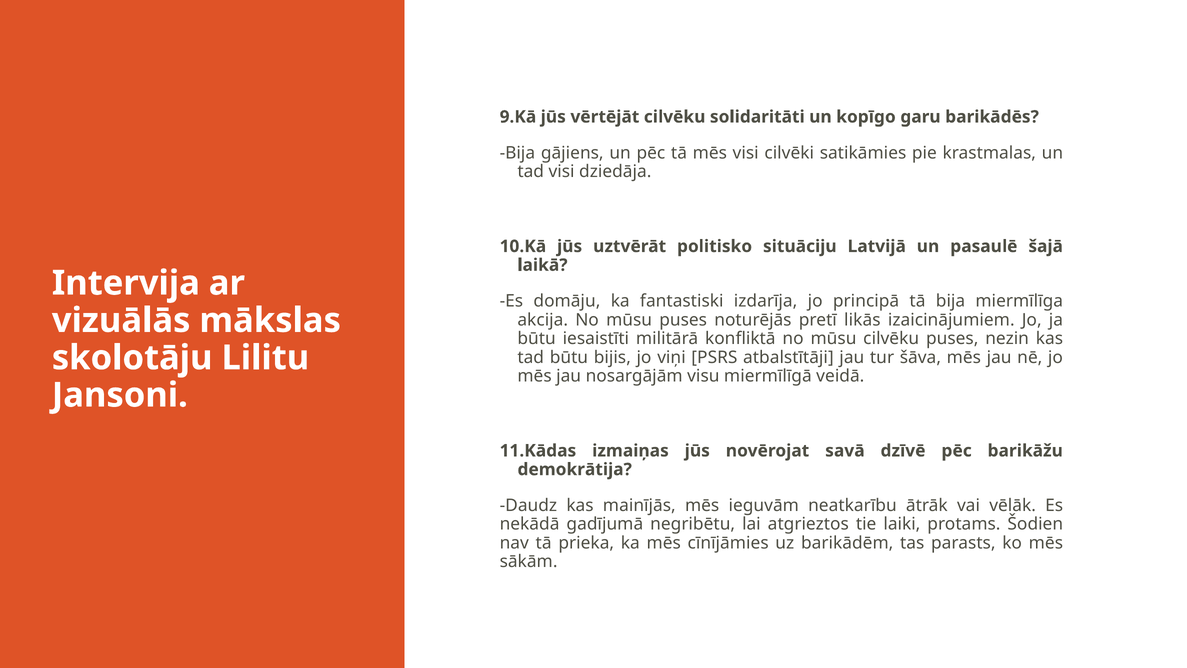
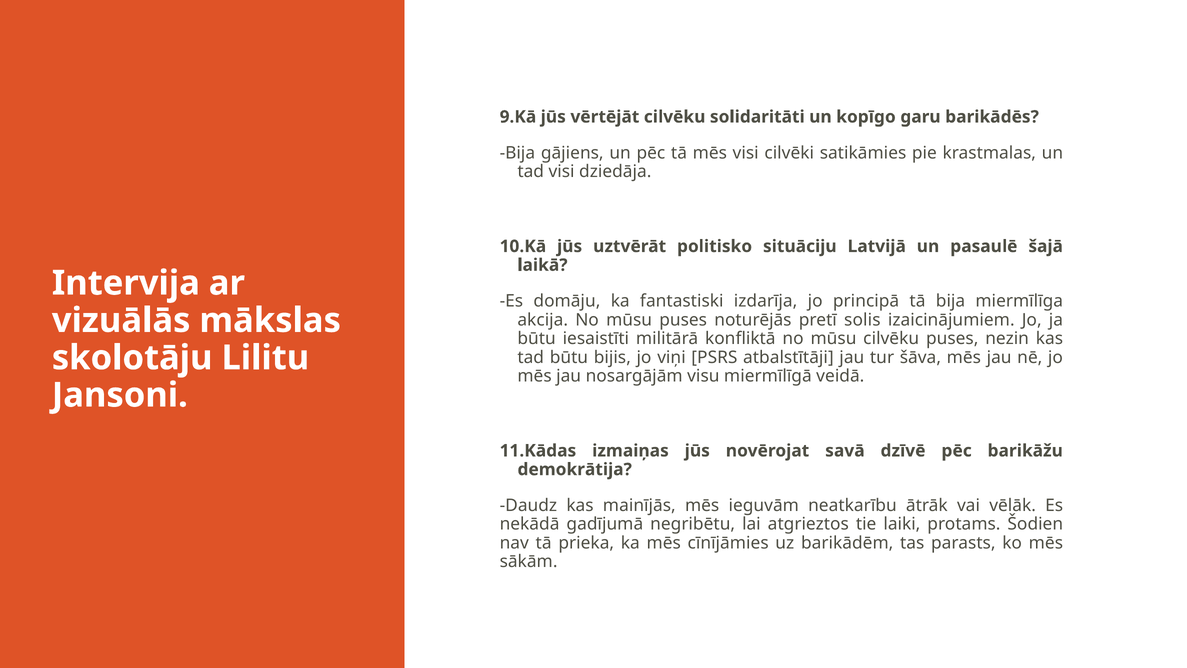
likās: likās -> solis
